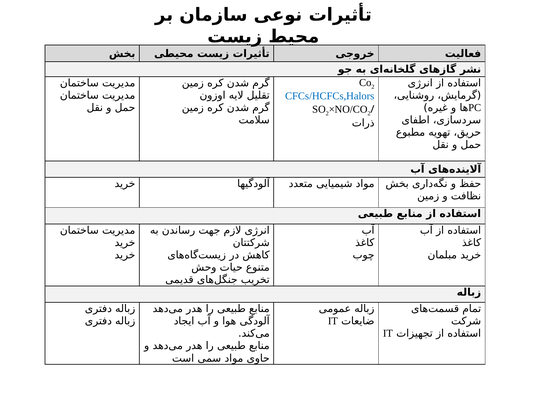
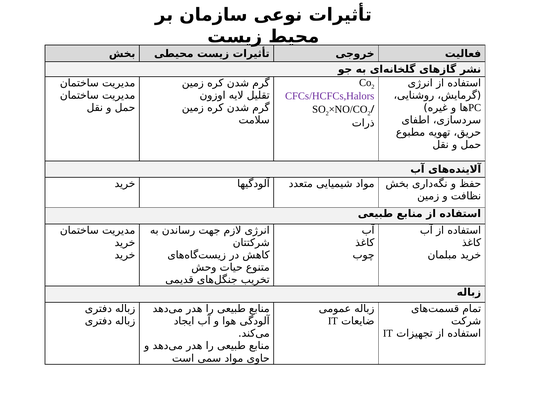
CFCs/HCFCs,Halors colour: blue -> purple
